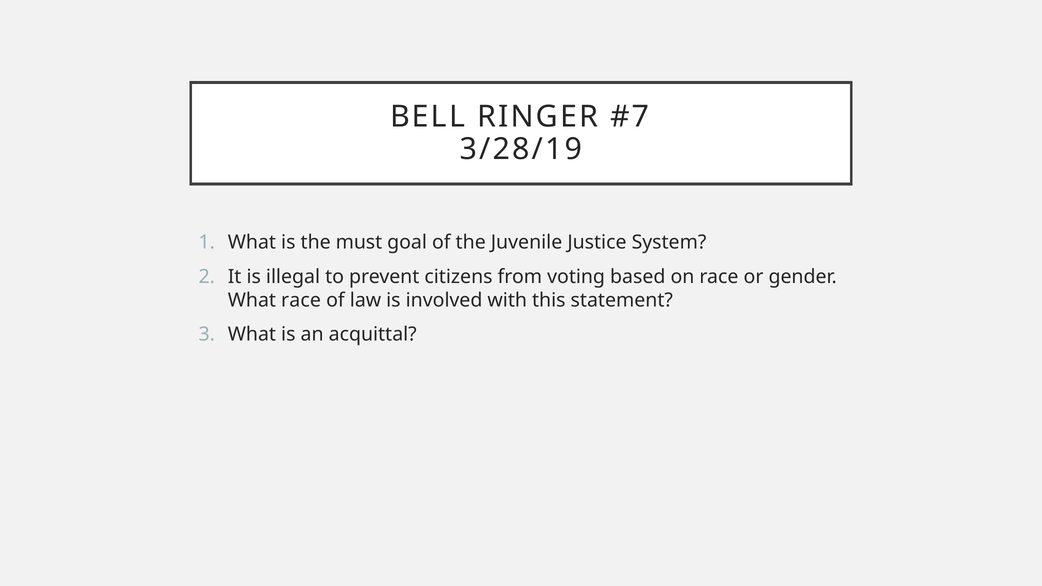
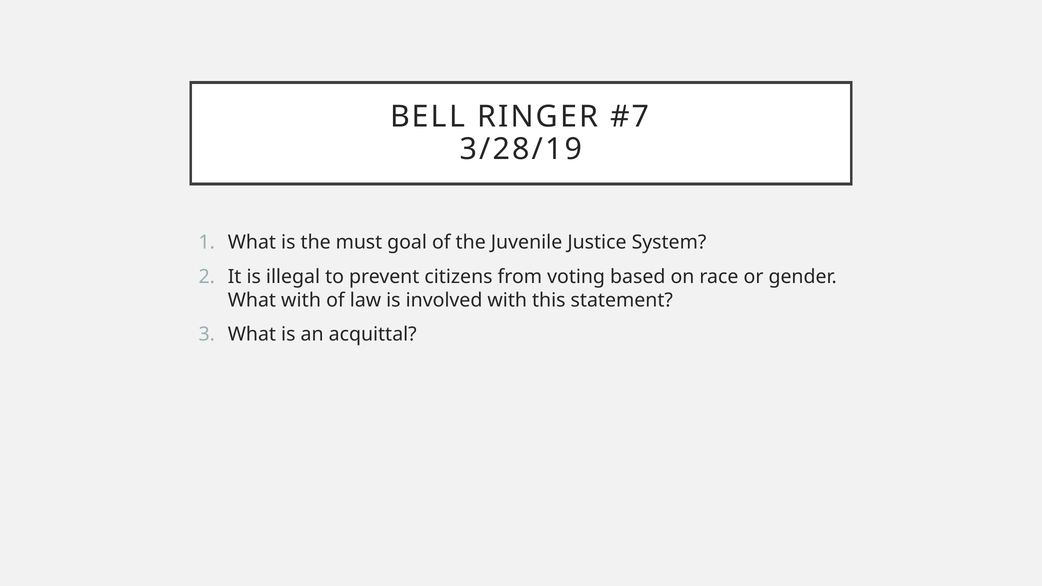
What race: race -> with
